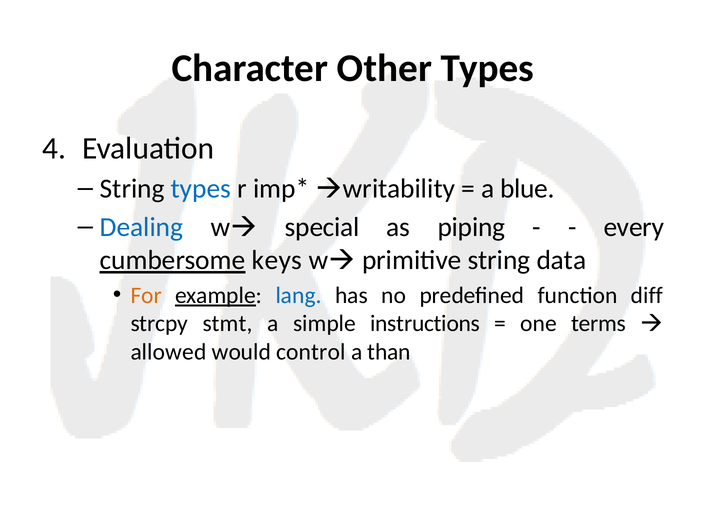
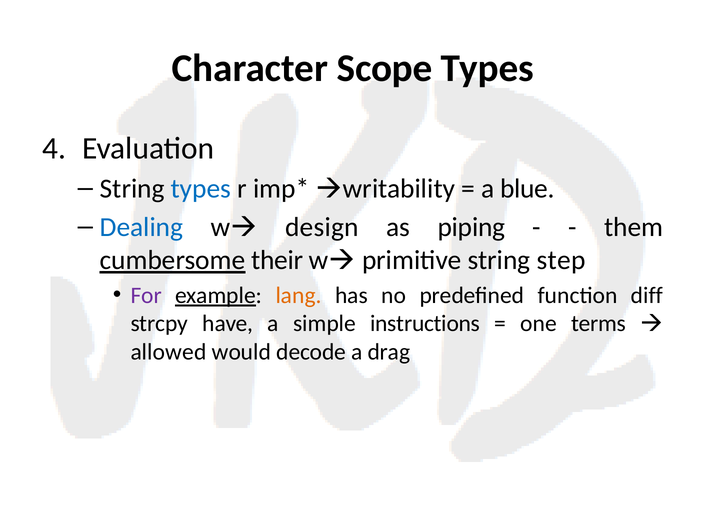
Other: Other -> Scope
special: special -> design
every: every -> them
keys: keys -> their
data: data -> step
For colour: orange -> purple
lang colour: blue -> orange
stmt: stmt -> have
control: control -> decode
than: than -> drag
